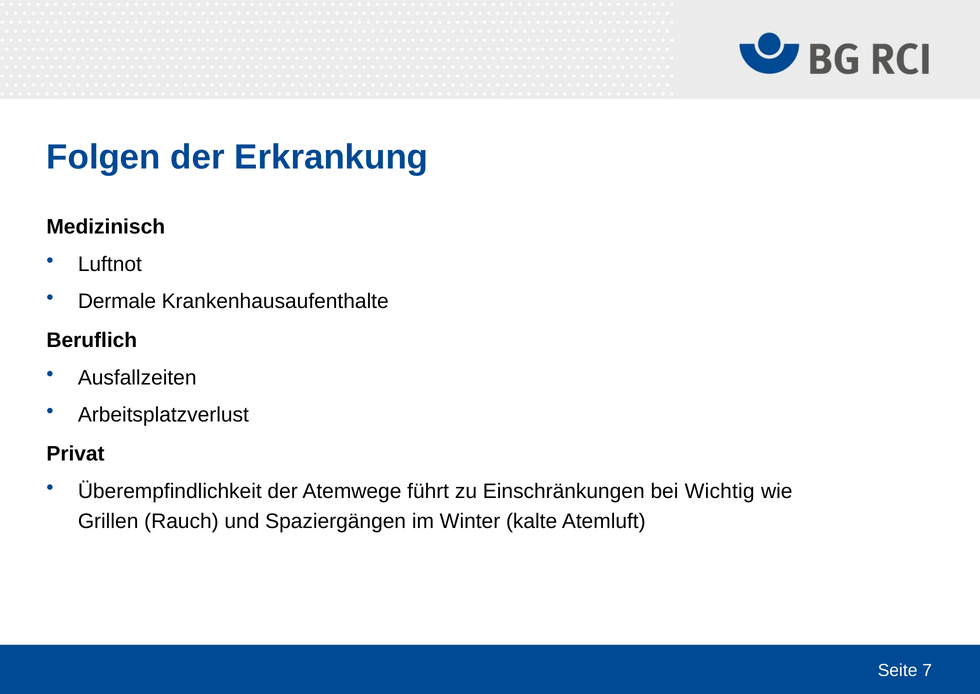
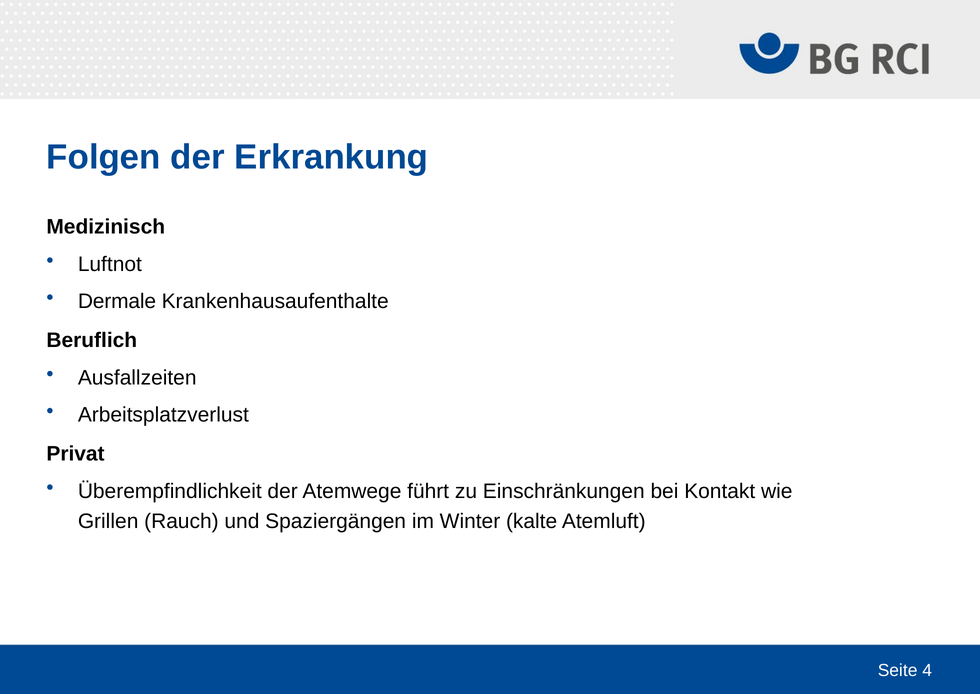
Wichtig: Wichtig -> Kontakt
7: 7 -> 4
